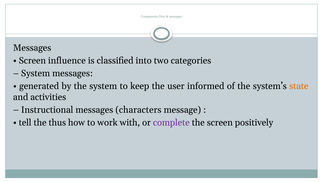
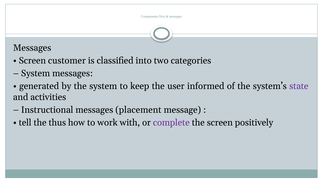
influence: influence -> customer
state colour: orange -> purple
characters: characters -> placement
